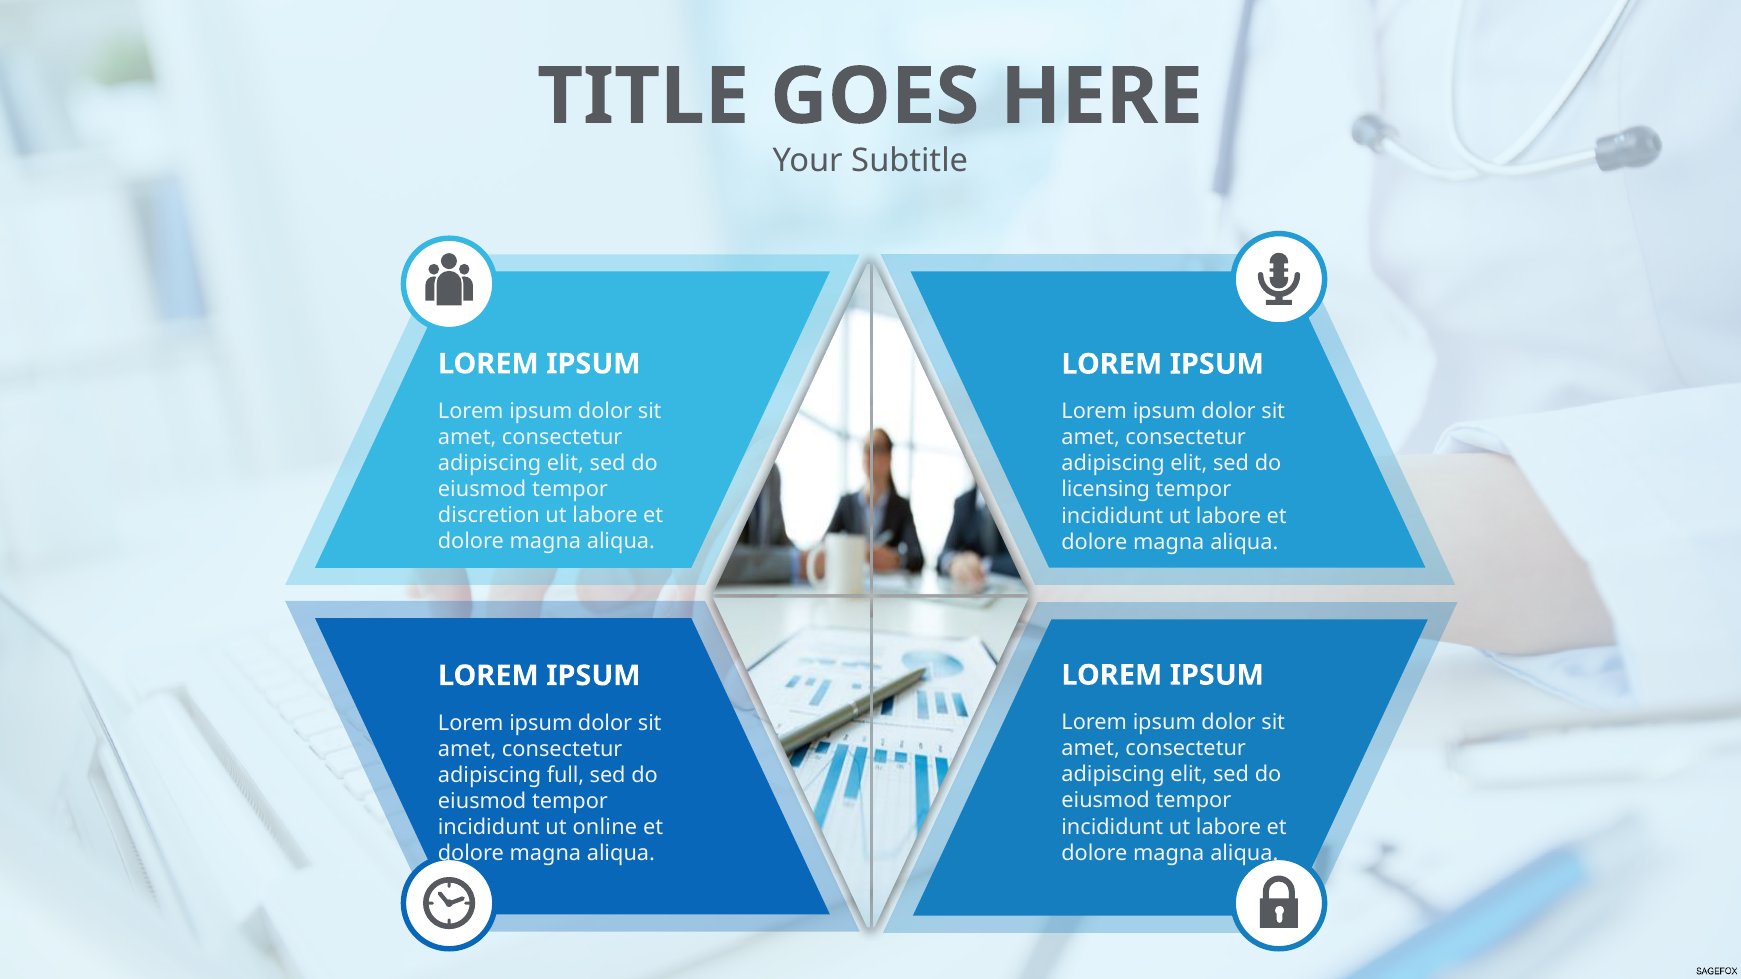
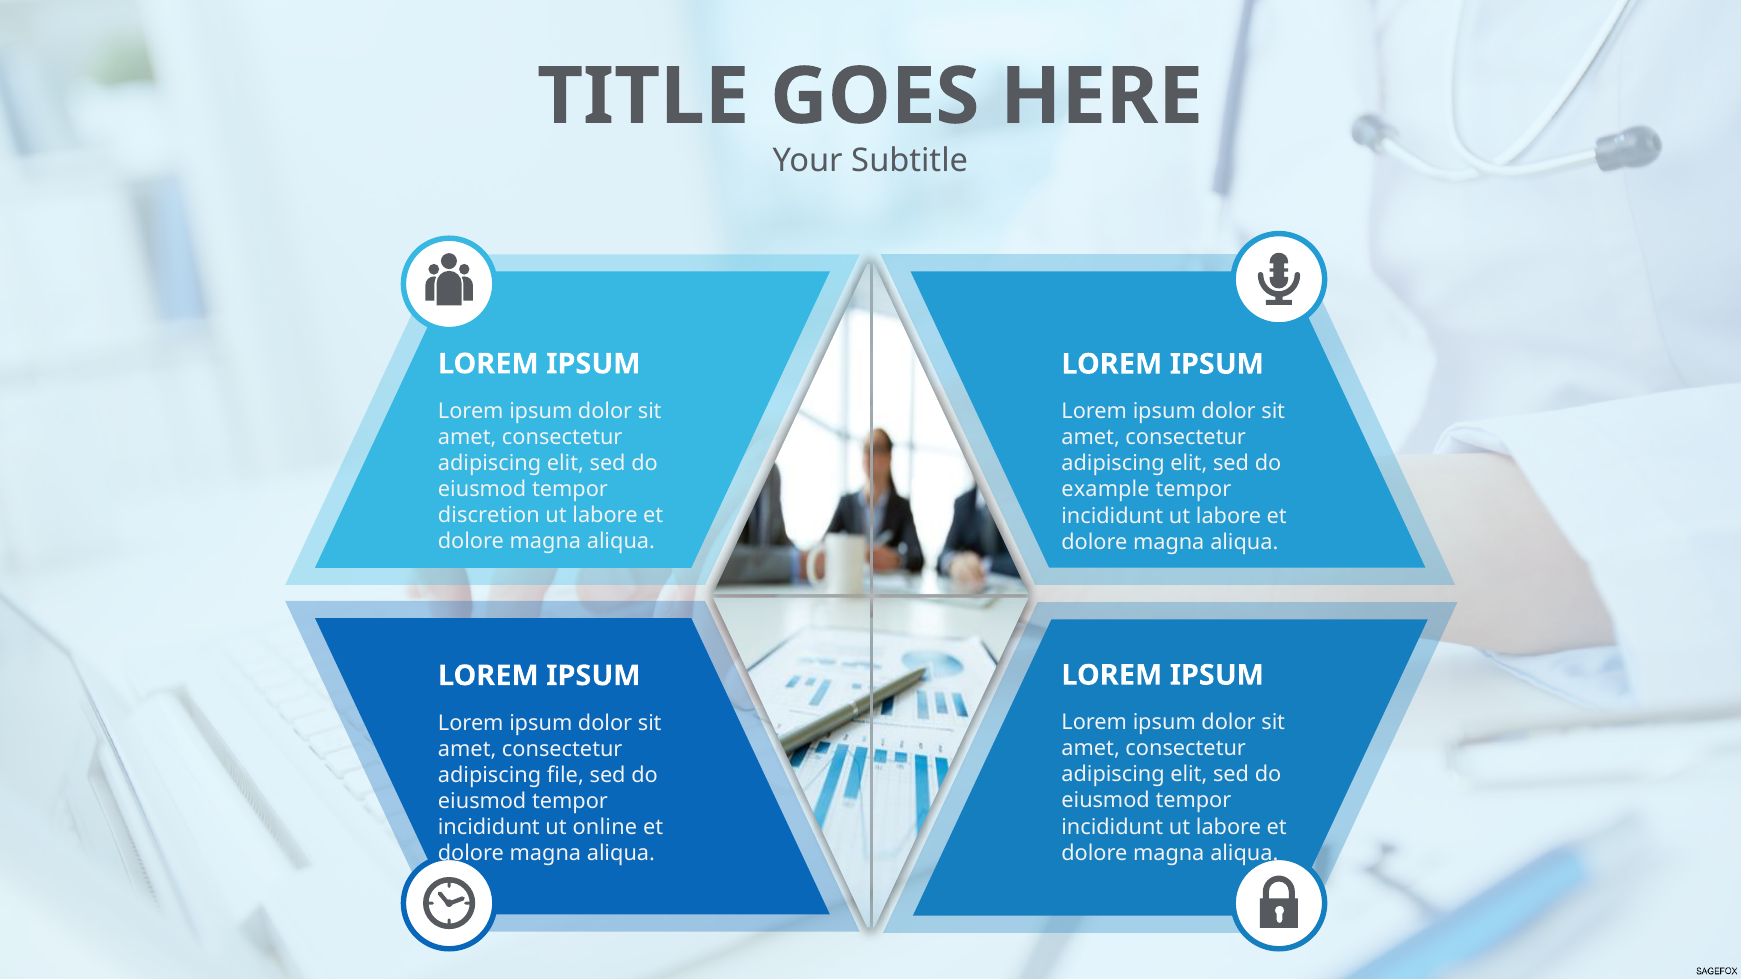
licensing: licensing -> example
full: full -> file
